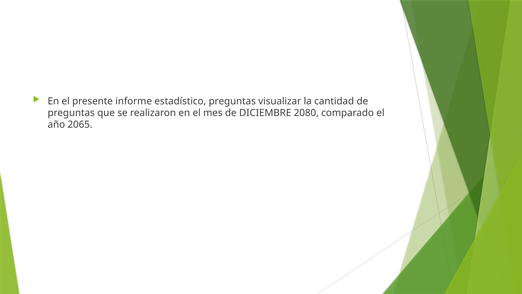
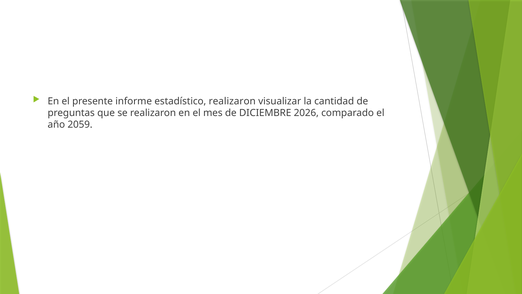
estadístico preguntas: preguntas -> realizaron
2080: 2080 -> 2026
2065: 2065 -> 2059
